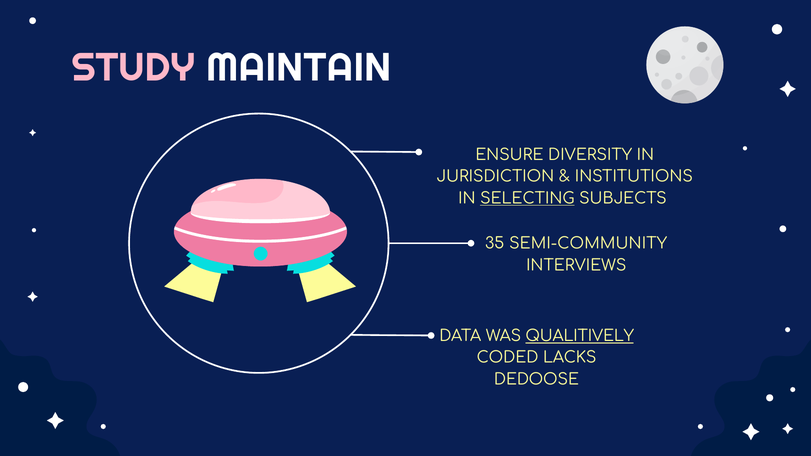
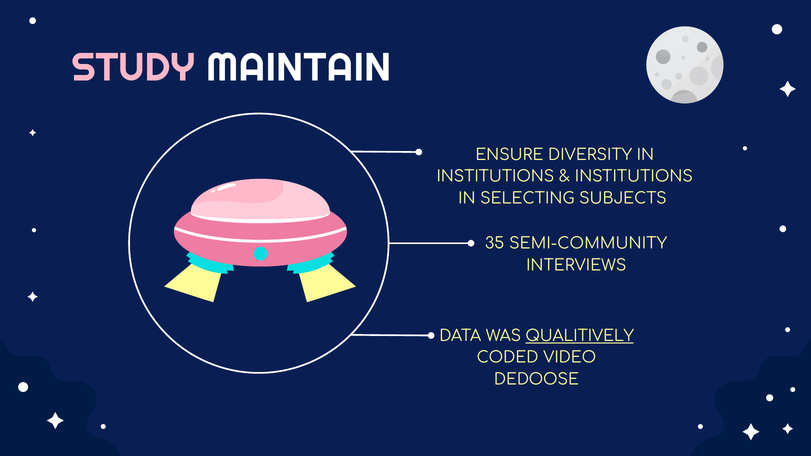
JURISDICTION at (495, 177): JURISDICTION -> INSTITUTIONS
SELECTING underline: present -> none
LACKS: LACKS -> VIDEO
